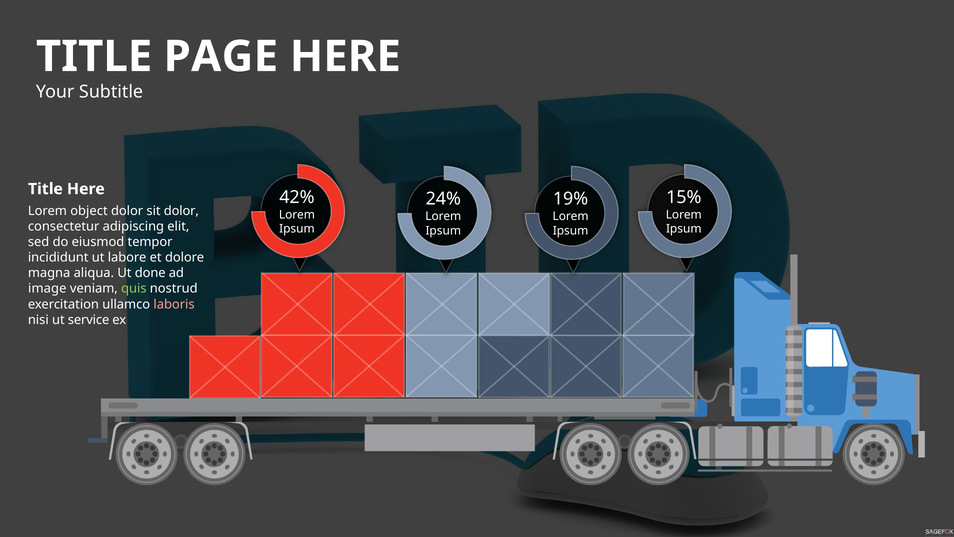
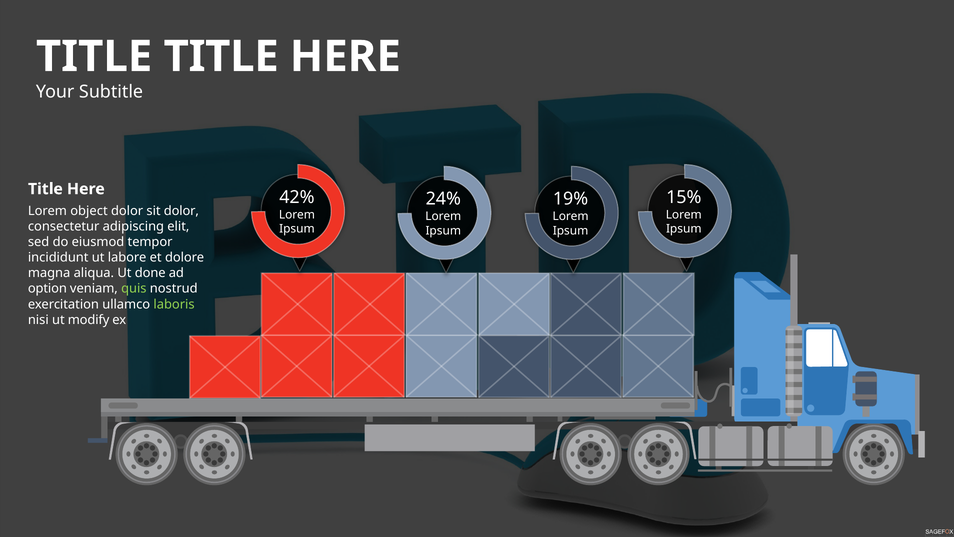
PAGE at (221, 57): PAGE -> TITLE
image: image -> option
laboris colour: pink -> light green
service: service -> modify
